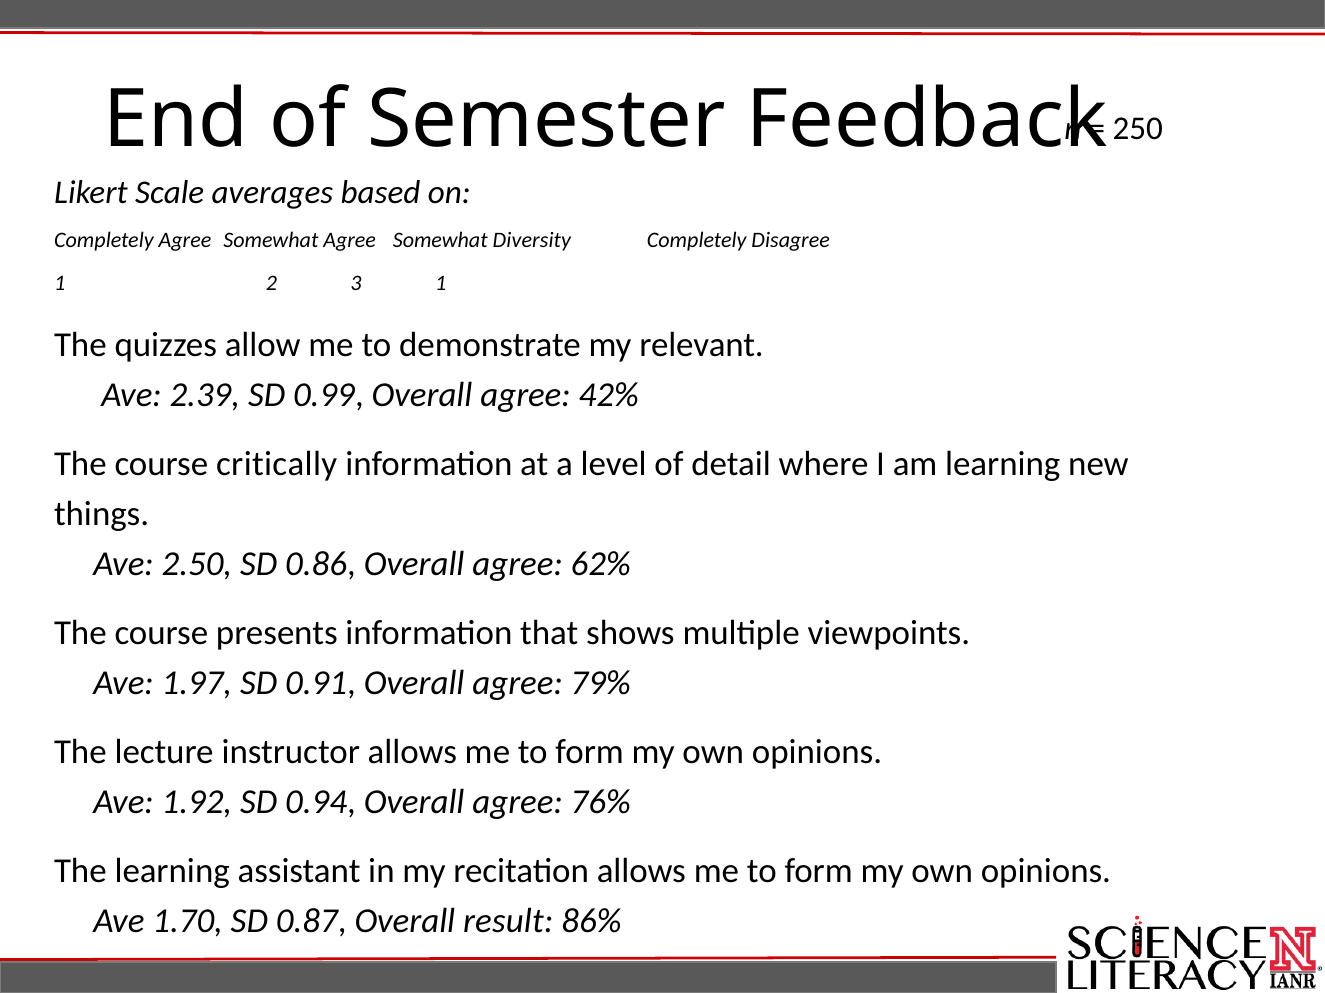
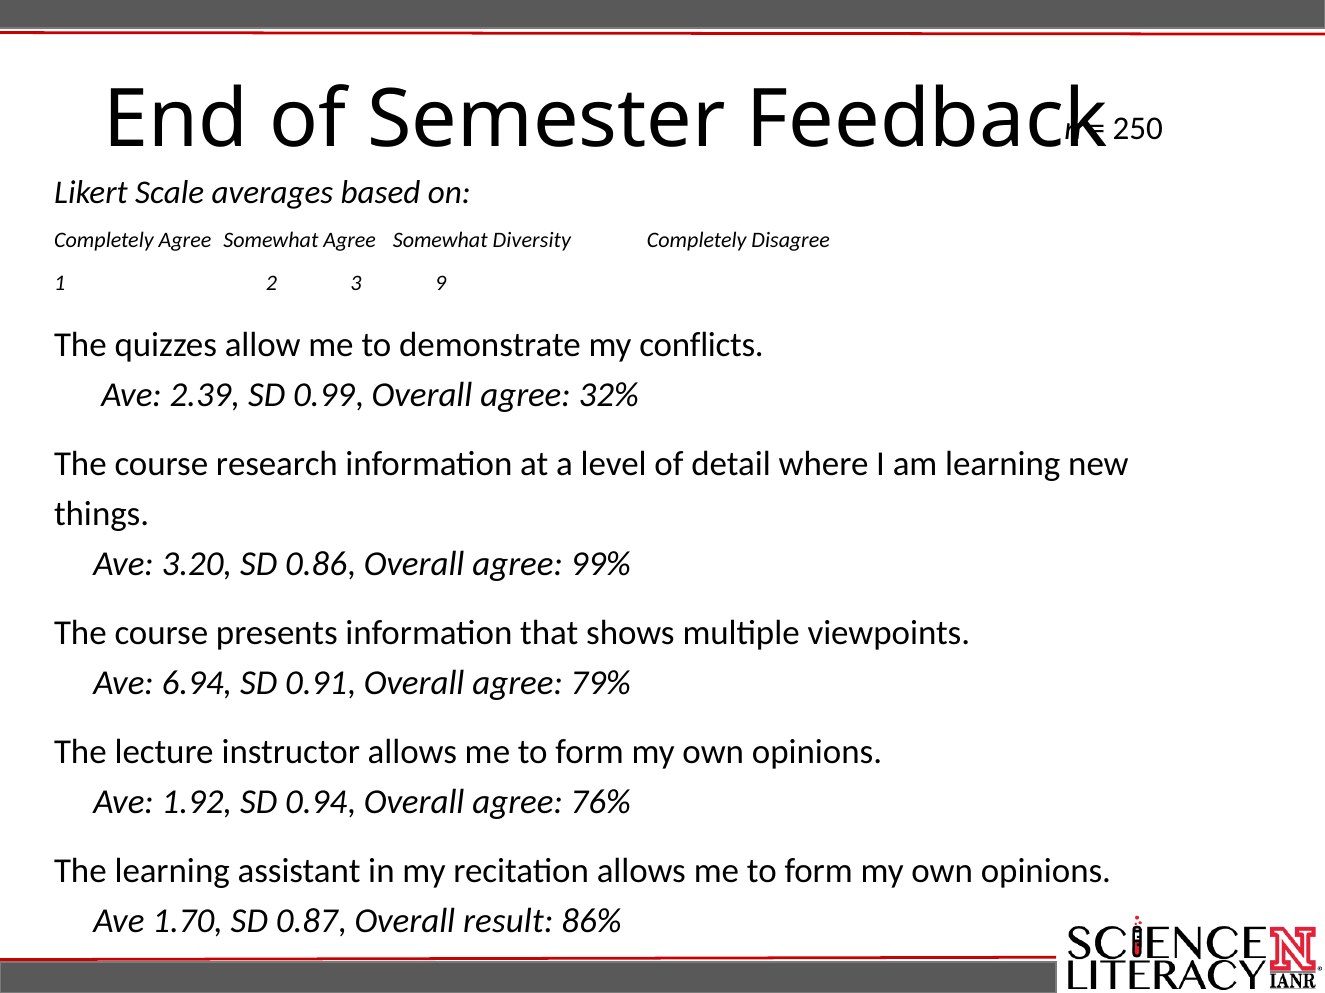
3 1: 1 -> 9
relevant: relevant -> conflicts
42%: 42% -> 32%
critically: critically -> research
2.50: 2.50 -> 3.20
62%: 62% -> 99%
1.97: 1.97 -> 6.94
